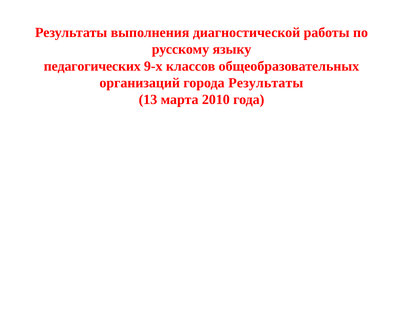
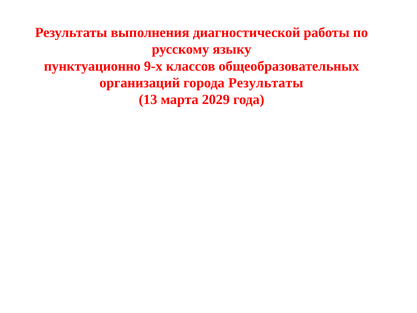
педагогических: педагогических -> пунктуационно
2010: 2010 -> 2029
